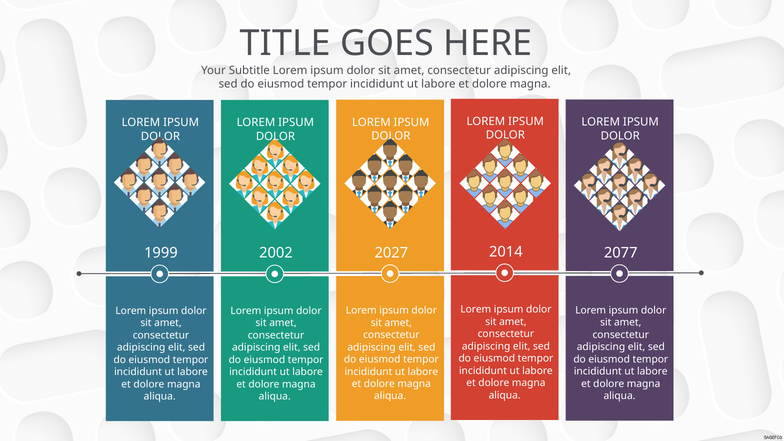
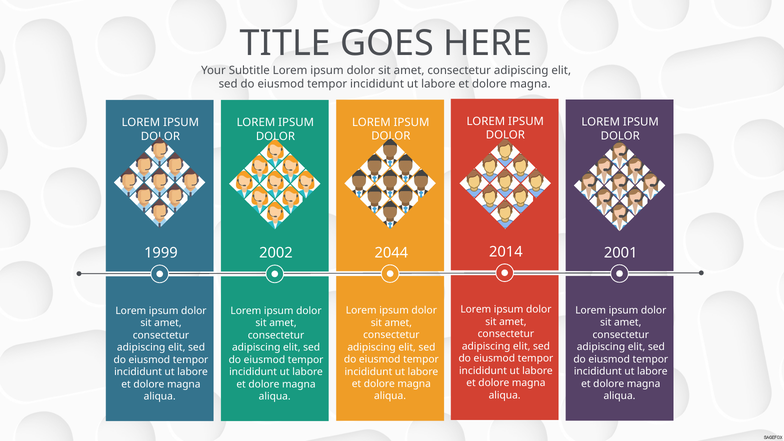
2077: 2077 -> 2001
2027: 2027 -> 2044
